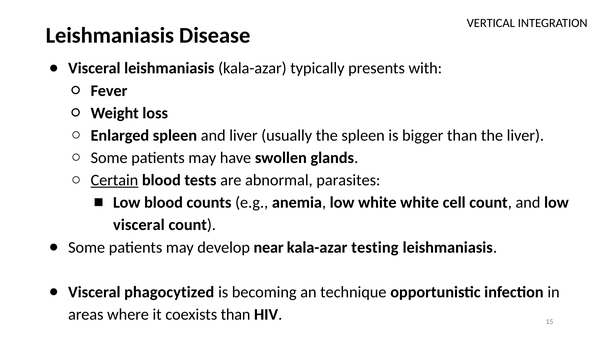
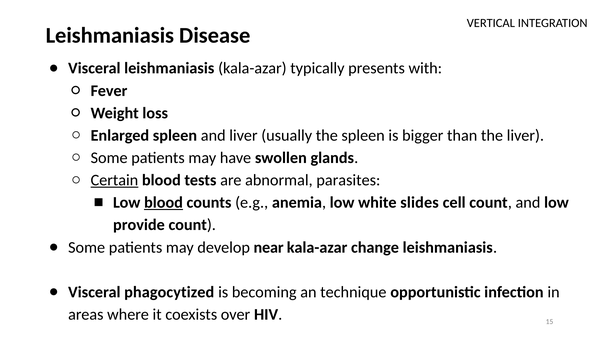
blood at (164, 203) underline: none -> present
white white: white -> slides
visceral at (139, 225): visceral -> provide
testing: testing -> change
coexists than: than -> over
